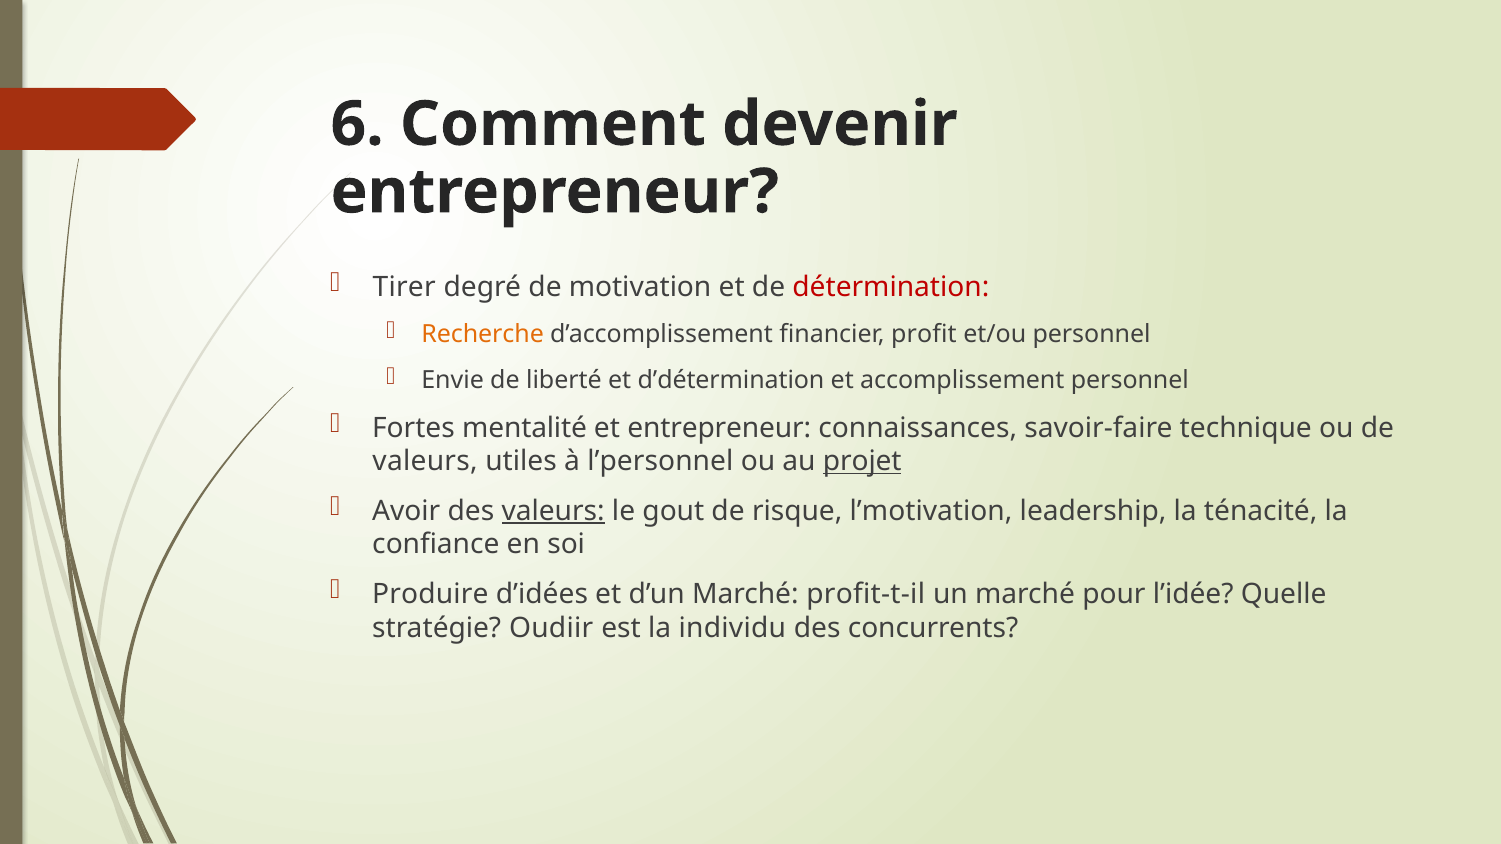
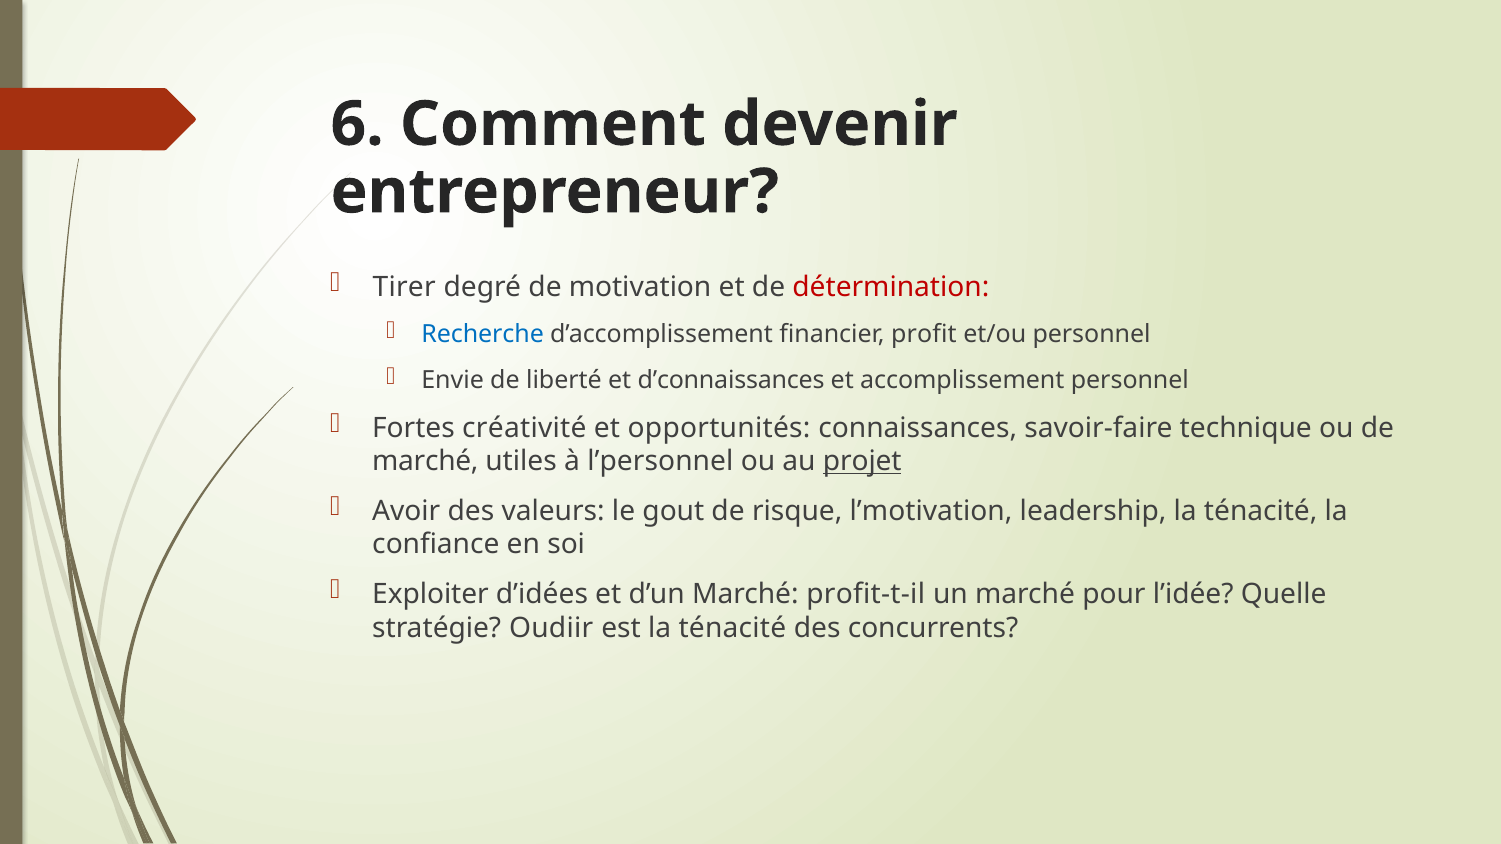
Recherche colour: orange -> blue
d’détermination: d’détermination -> d’connaissances
mentalité: mentalité -> créativité
et entrepreneur: entrepreneur -> opportunités
valeurs at (425, 462): valeurs -> marché
valeurs at (553, 511) underline: present -> none
Produire: Produire -> Exploiter
est la individu: individu -> ténacité
